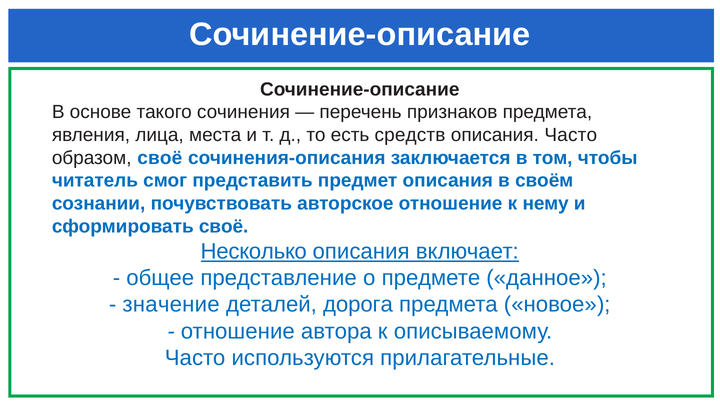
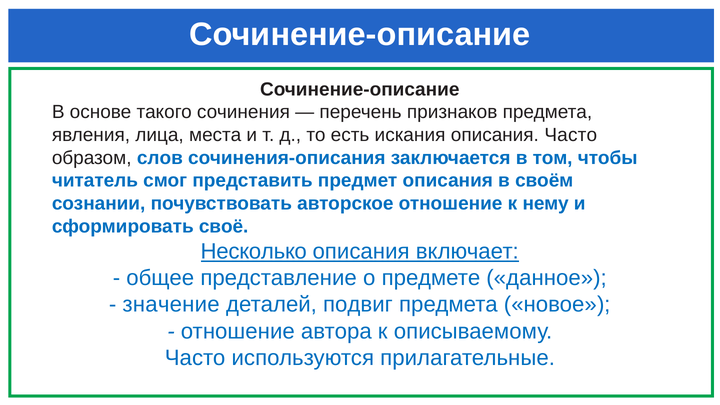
средств: средств -> искания
образом своё: своё -> слов
дорога: дорога -> подвиг
